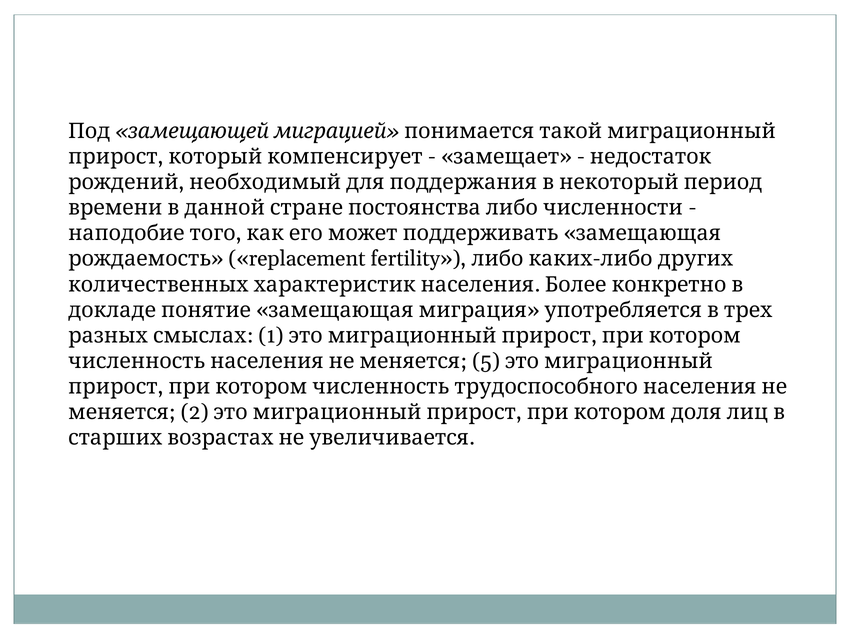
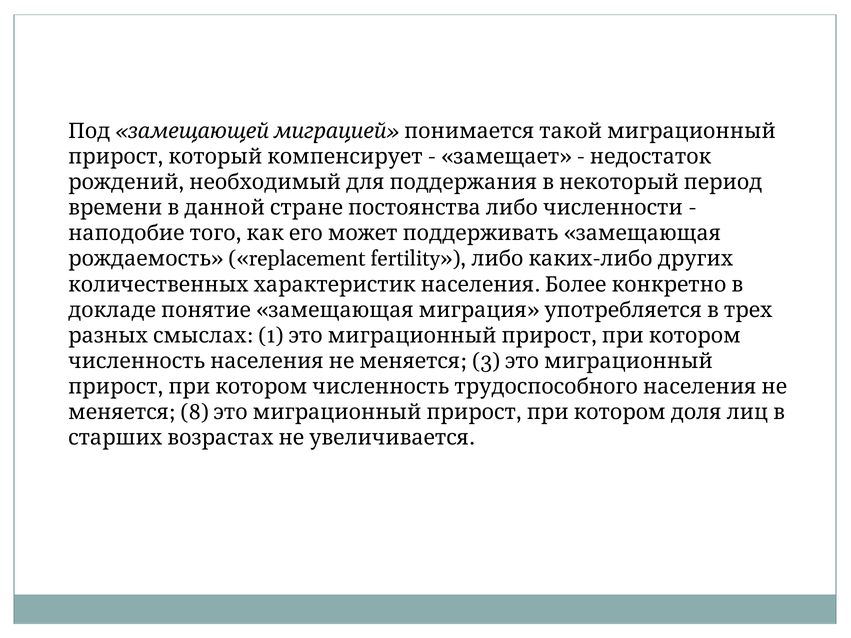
5: 5 -> 3
2: 2 -> 8
